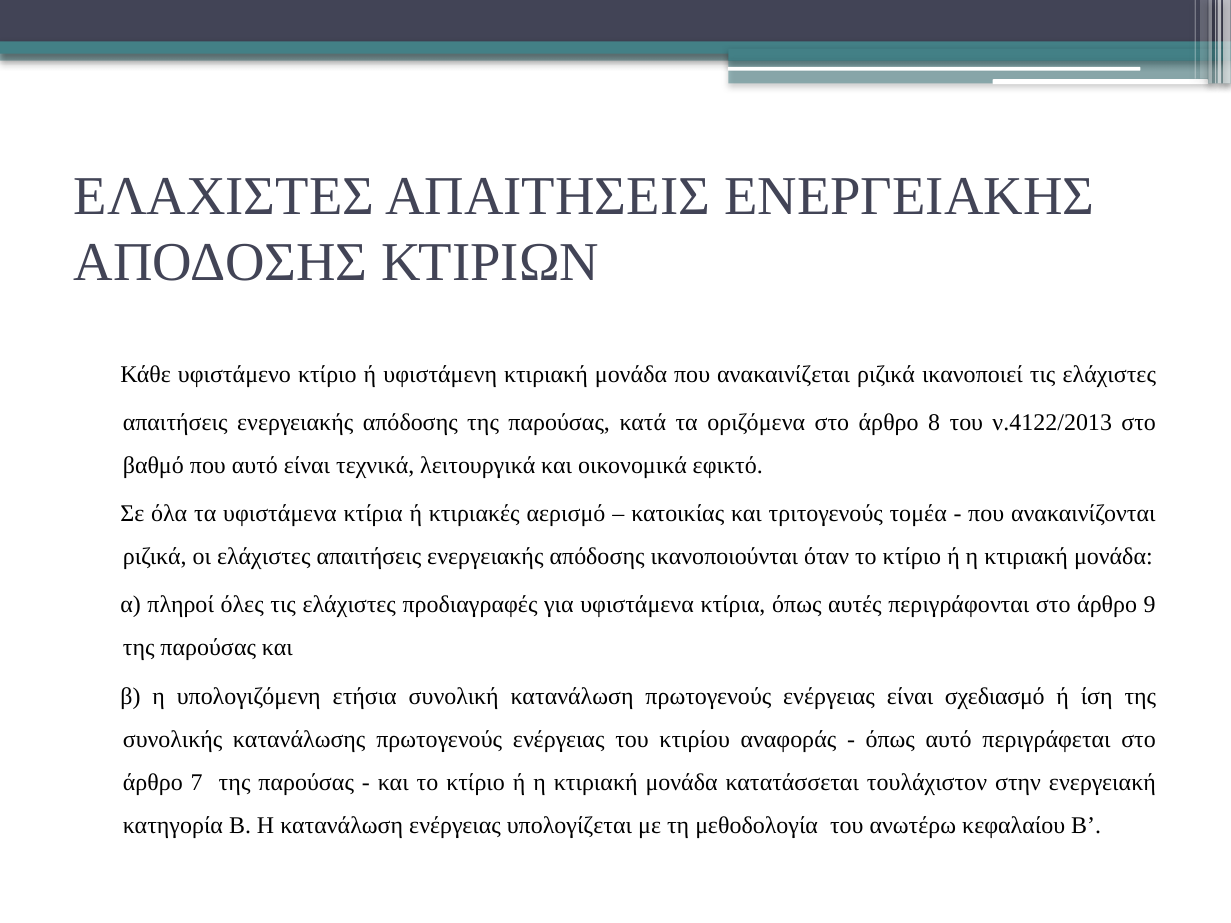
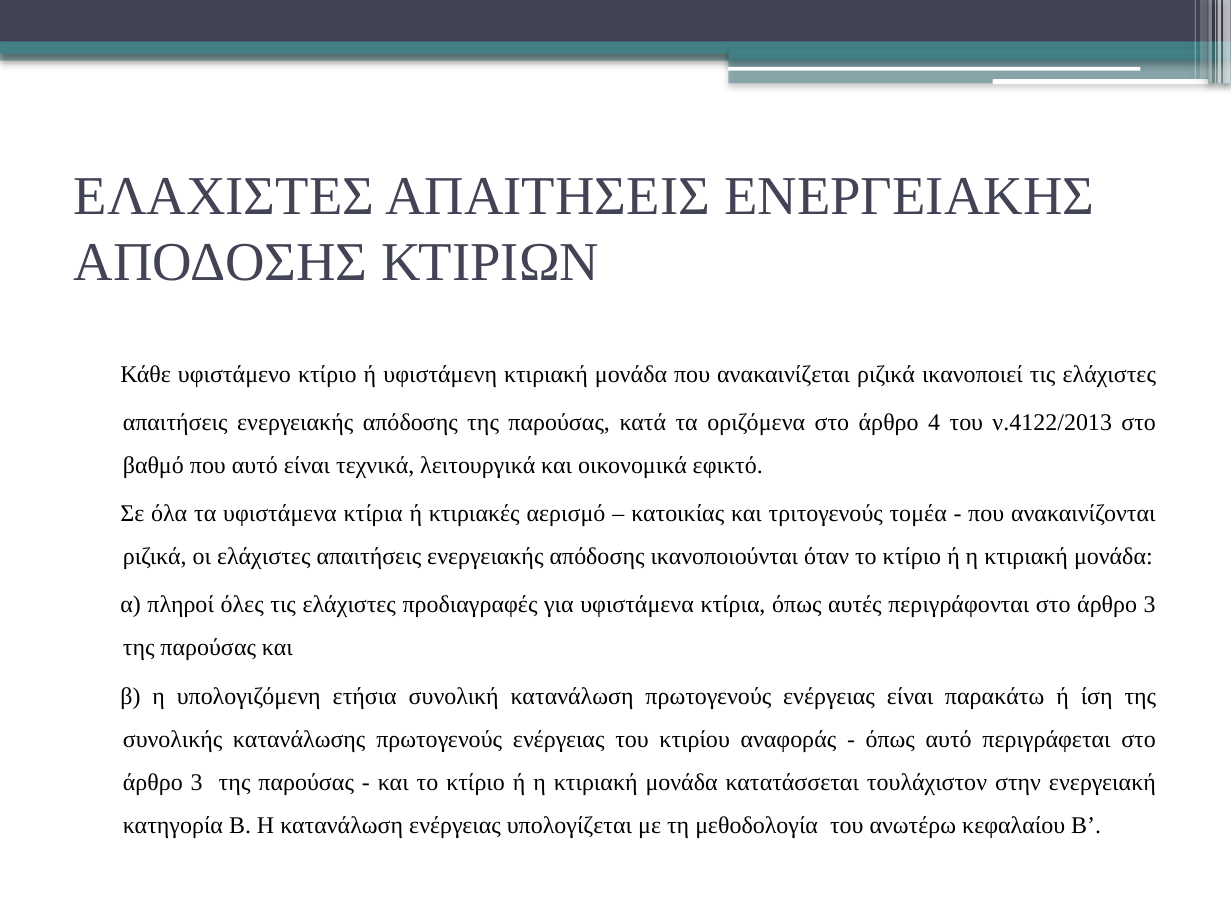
8: 8 -> 4
περιγράφονται στο άρθρο 9: 9 -> 3
σχεδιασμό: σχεδιασμό -> παρακάτω
7 at (197, 783): 7 -> 3
